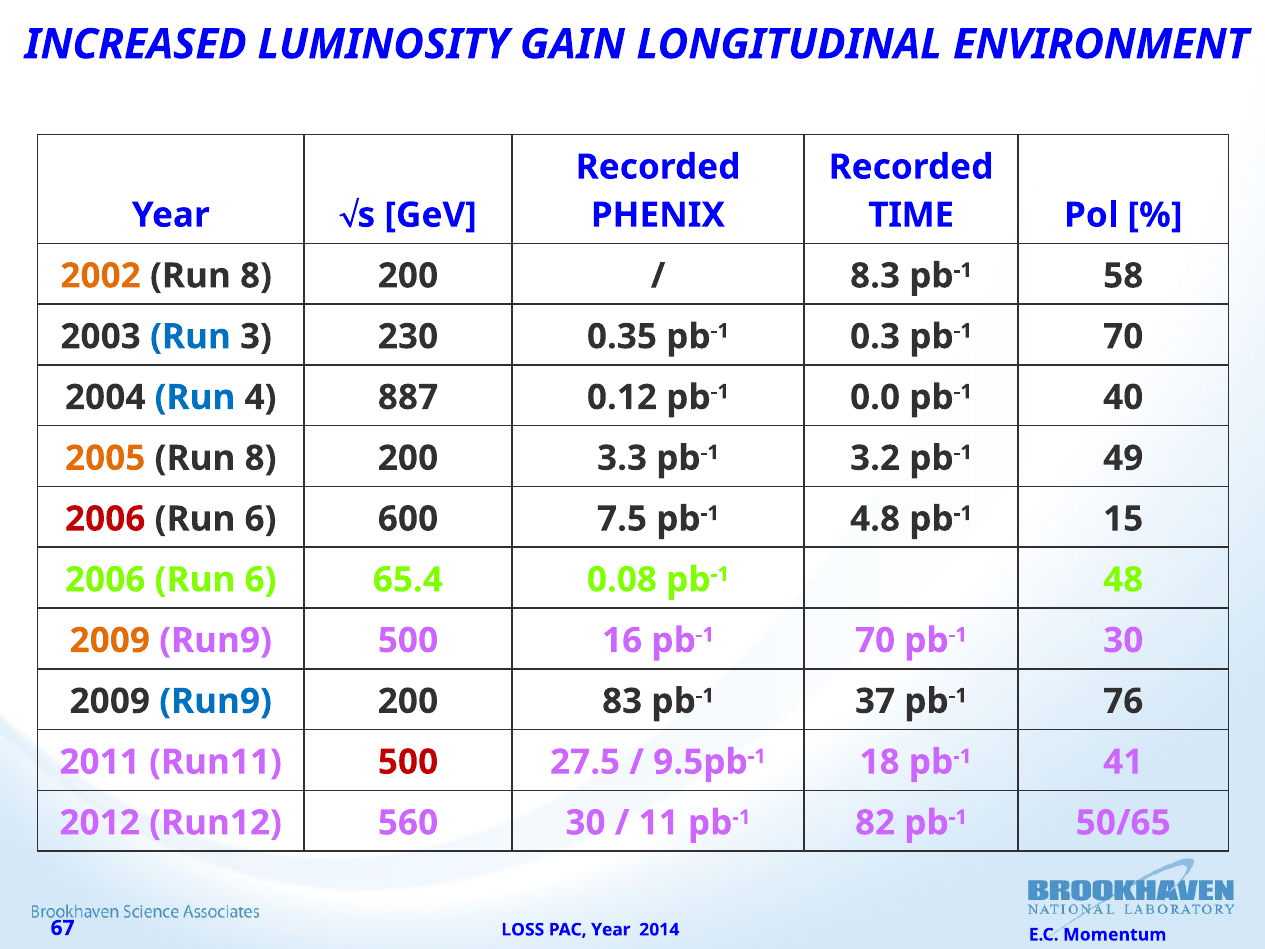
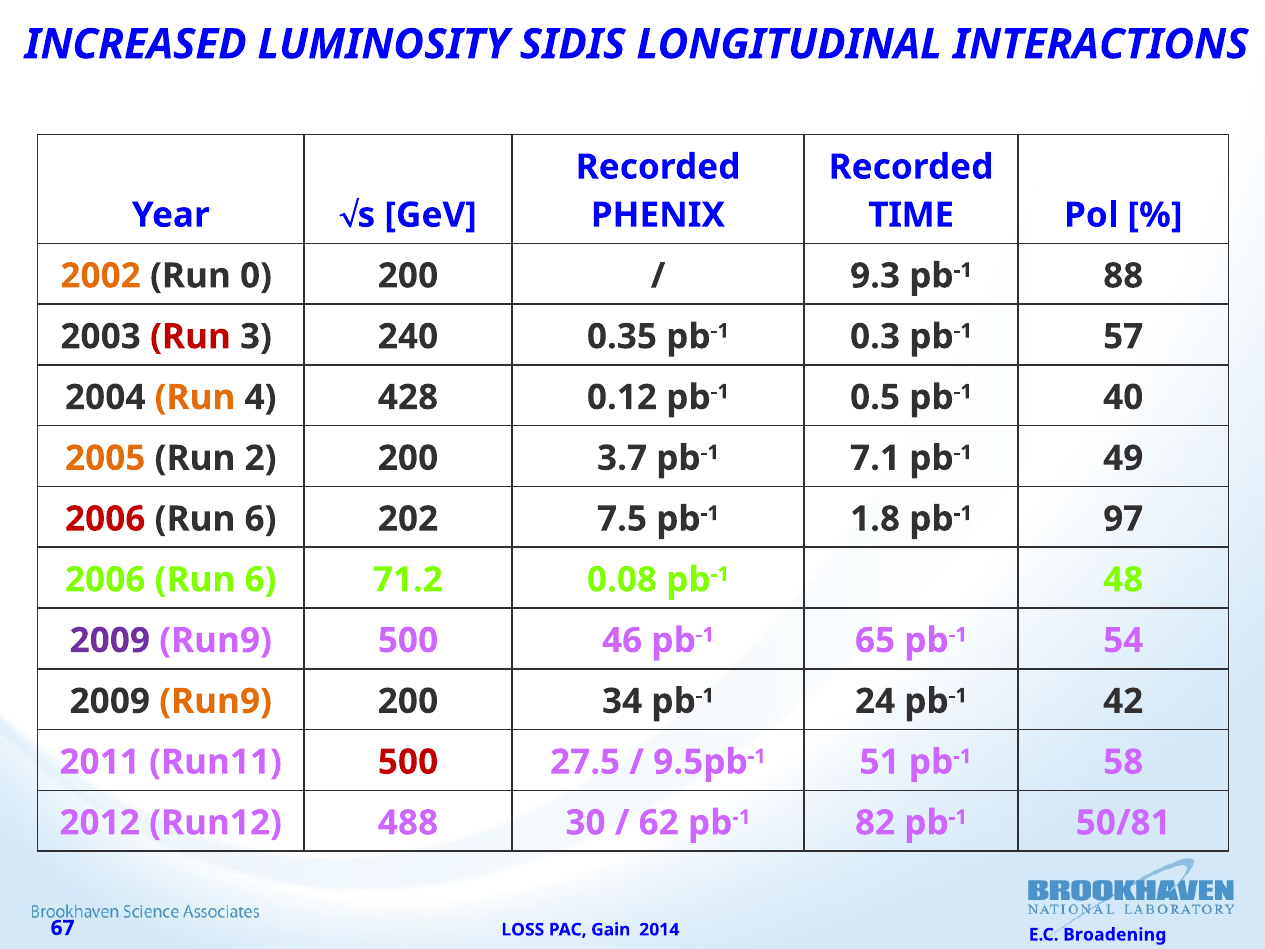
GAIN: GAIN -> SIDIS
ENVIRONMENT: ENVIRONMENT -> INTERACTIONS
8 at (256, 276): 8 -> 0
8.3: 8.3 -> 9.3
58: 58 -> 88
Run at (190, 337) colour: blue -> red
230: 230 -> 240
0.3 pb-1 70: 70 -> 57
Run at (195, 397) colour: blue -> orange
887: 887 -> 428
0.0: 0.0 -> 0.5
8 at (261, 458): 8 -> 2
3.3: 3.3 -> 3.7
3.2: 3.2 -> 7.1
600: 600 -> 202
4.8: 4.8 -> 1.8
15: 15 -> 97
65.4: 65.4 -> 71.2
2009 at (110, 640) colour: orange -> purple
16: 16 -> 46
70 at (875, 640): 70 -> 65
pb-1 30: 30 -> 54
Run9 at (216, 701) colour: blue -> orange
83: 83 -> 34
37: 37 -> 24
76: 76 -> 42
18: 18 -> 51
41: 41 -> 58
560: 560 -> 488
11: 11 -> 62
50/65: 50/65 -> 50/81
PAC Year: Year -> Gain
Momentum: Momentum -> Broadening
